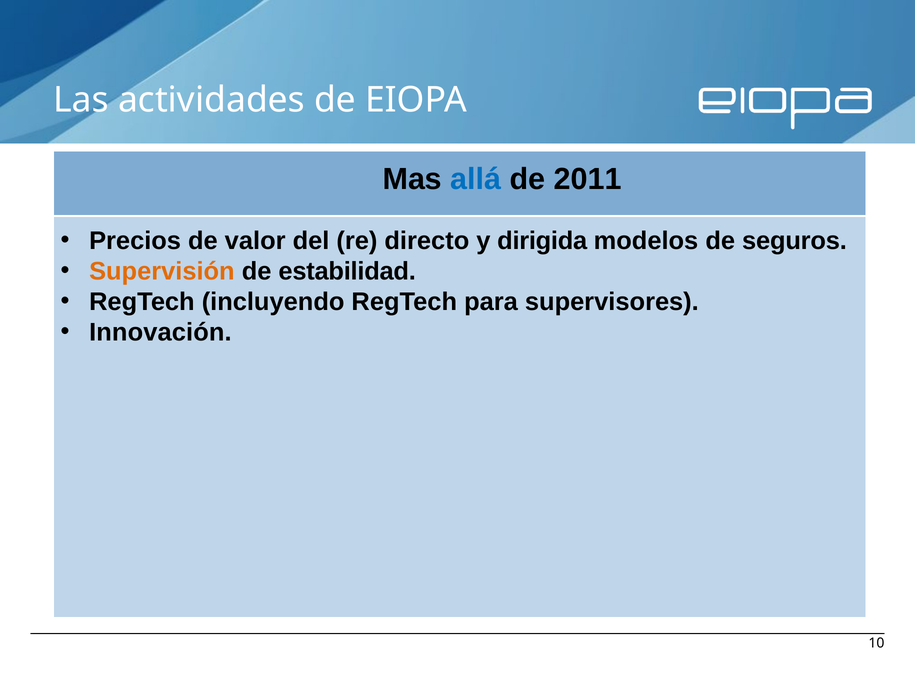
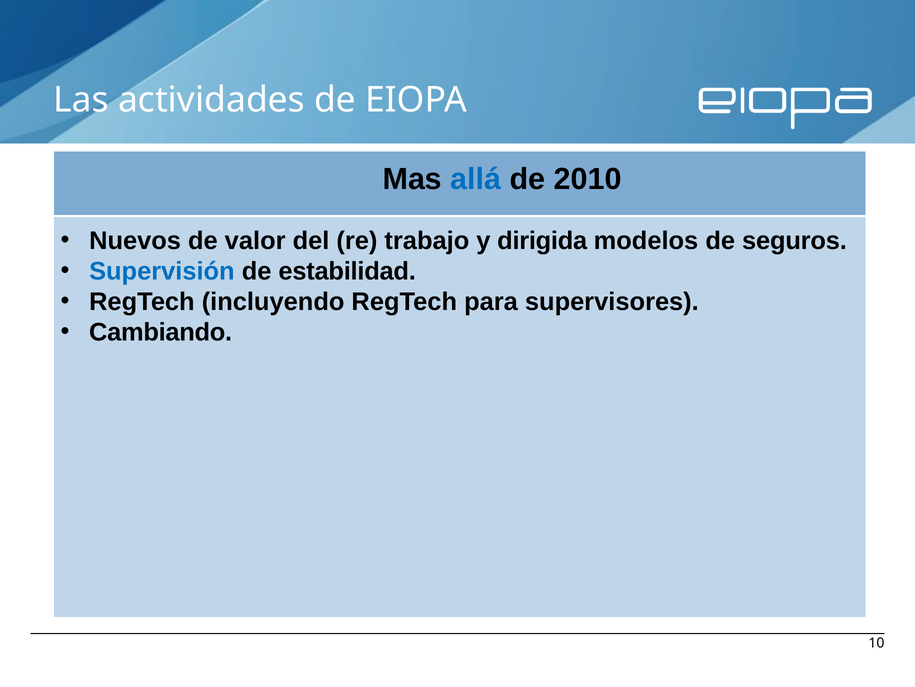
2011: 2011 -> 2010
Precios: Precios -> Nuevos
directo: directo -> trabajo
Supervisión colour: orange -> blue
Innovación: Innovación -> Cambiando
